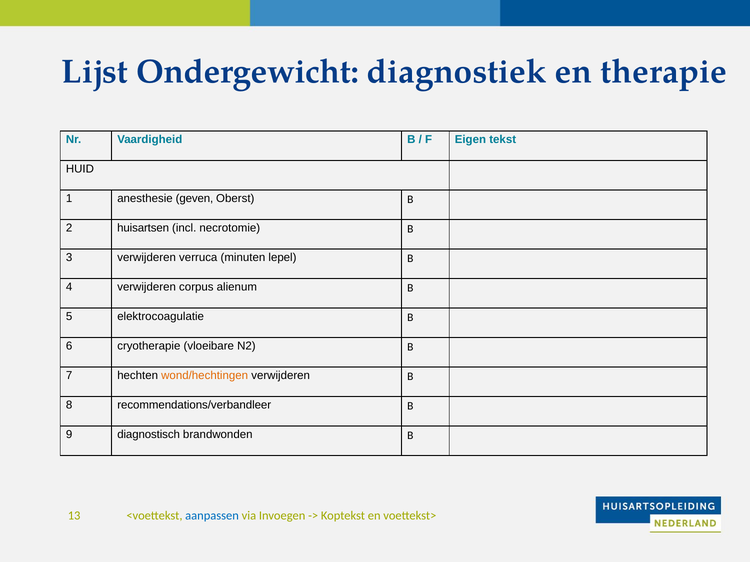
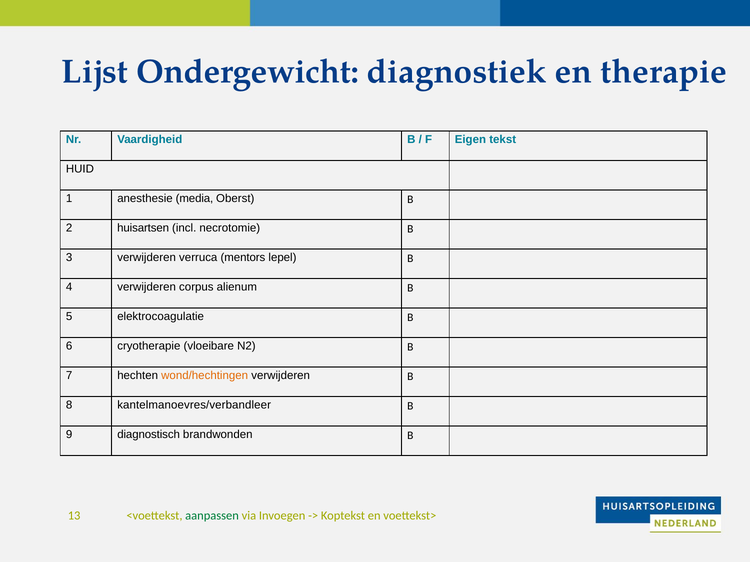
geven: geven -> media
minuten: minuten -> mentors
recommendations/verbandleer: recommendations/verbandleer -> kantelmanoevres/verbandleer
aanpassen colour: blue -> green
